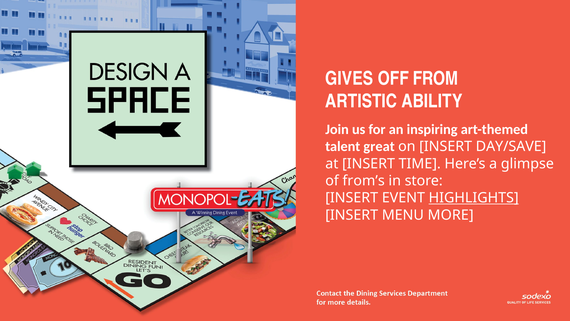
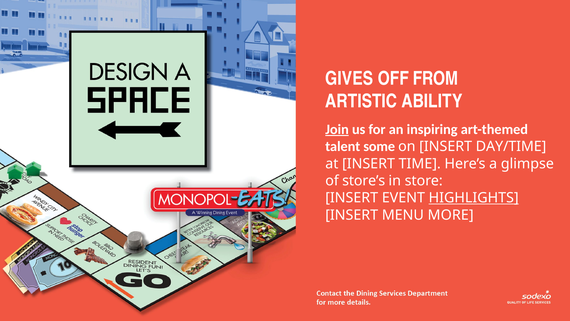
Join underline: none -> present
great: great -> some
DAY/SAVE: DAY/SAVE -> DAY/TIME
from’s: from’s -> store’s
